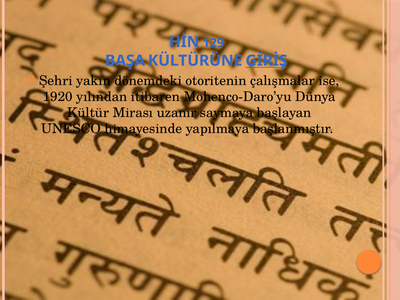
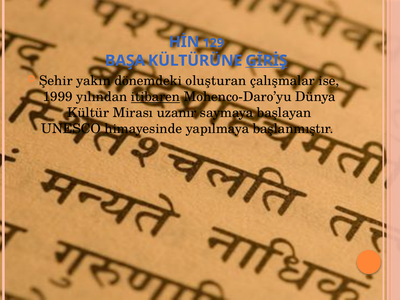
Şehri: Şehri -> Şehir
otoritenin: otoritenin -> oluşturan
1920: 1920 -> 1999
itibaren underline: none -> present
